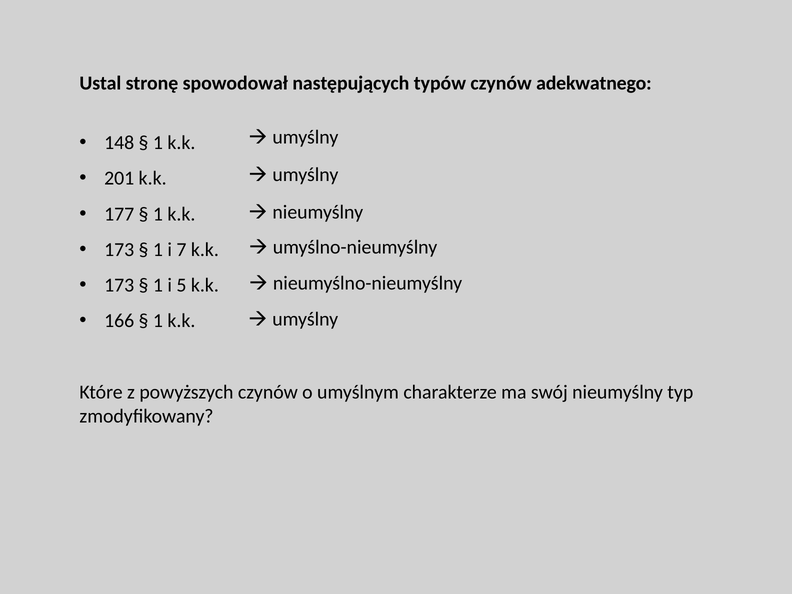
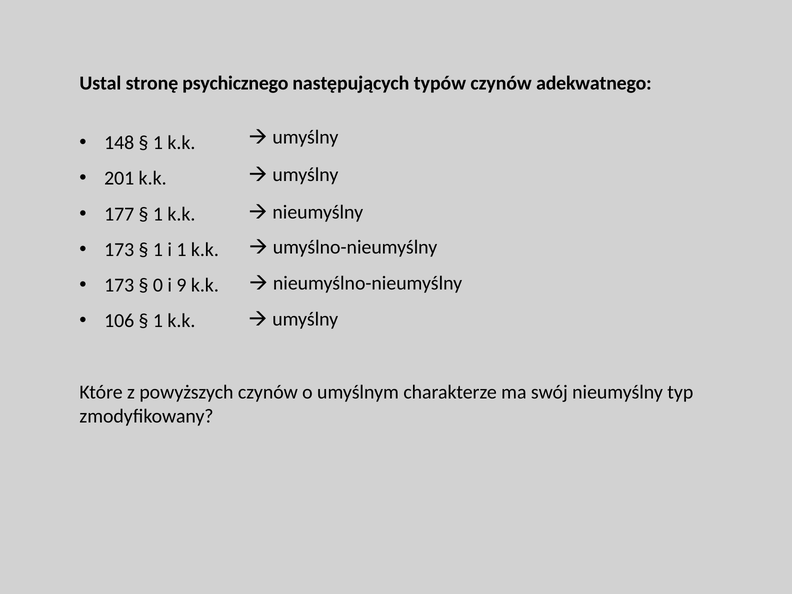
spowodował: spowodował -> psychicznego
i 7: 7 -> 1
1 at (158, 285): 1 -> 0
5: 5 -> 9
166: 166 -> 106
